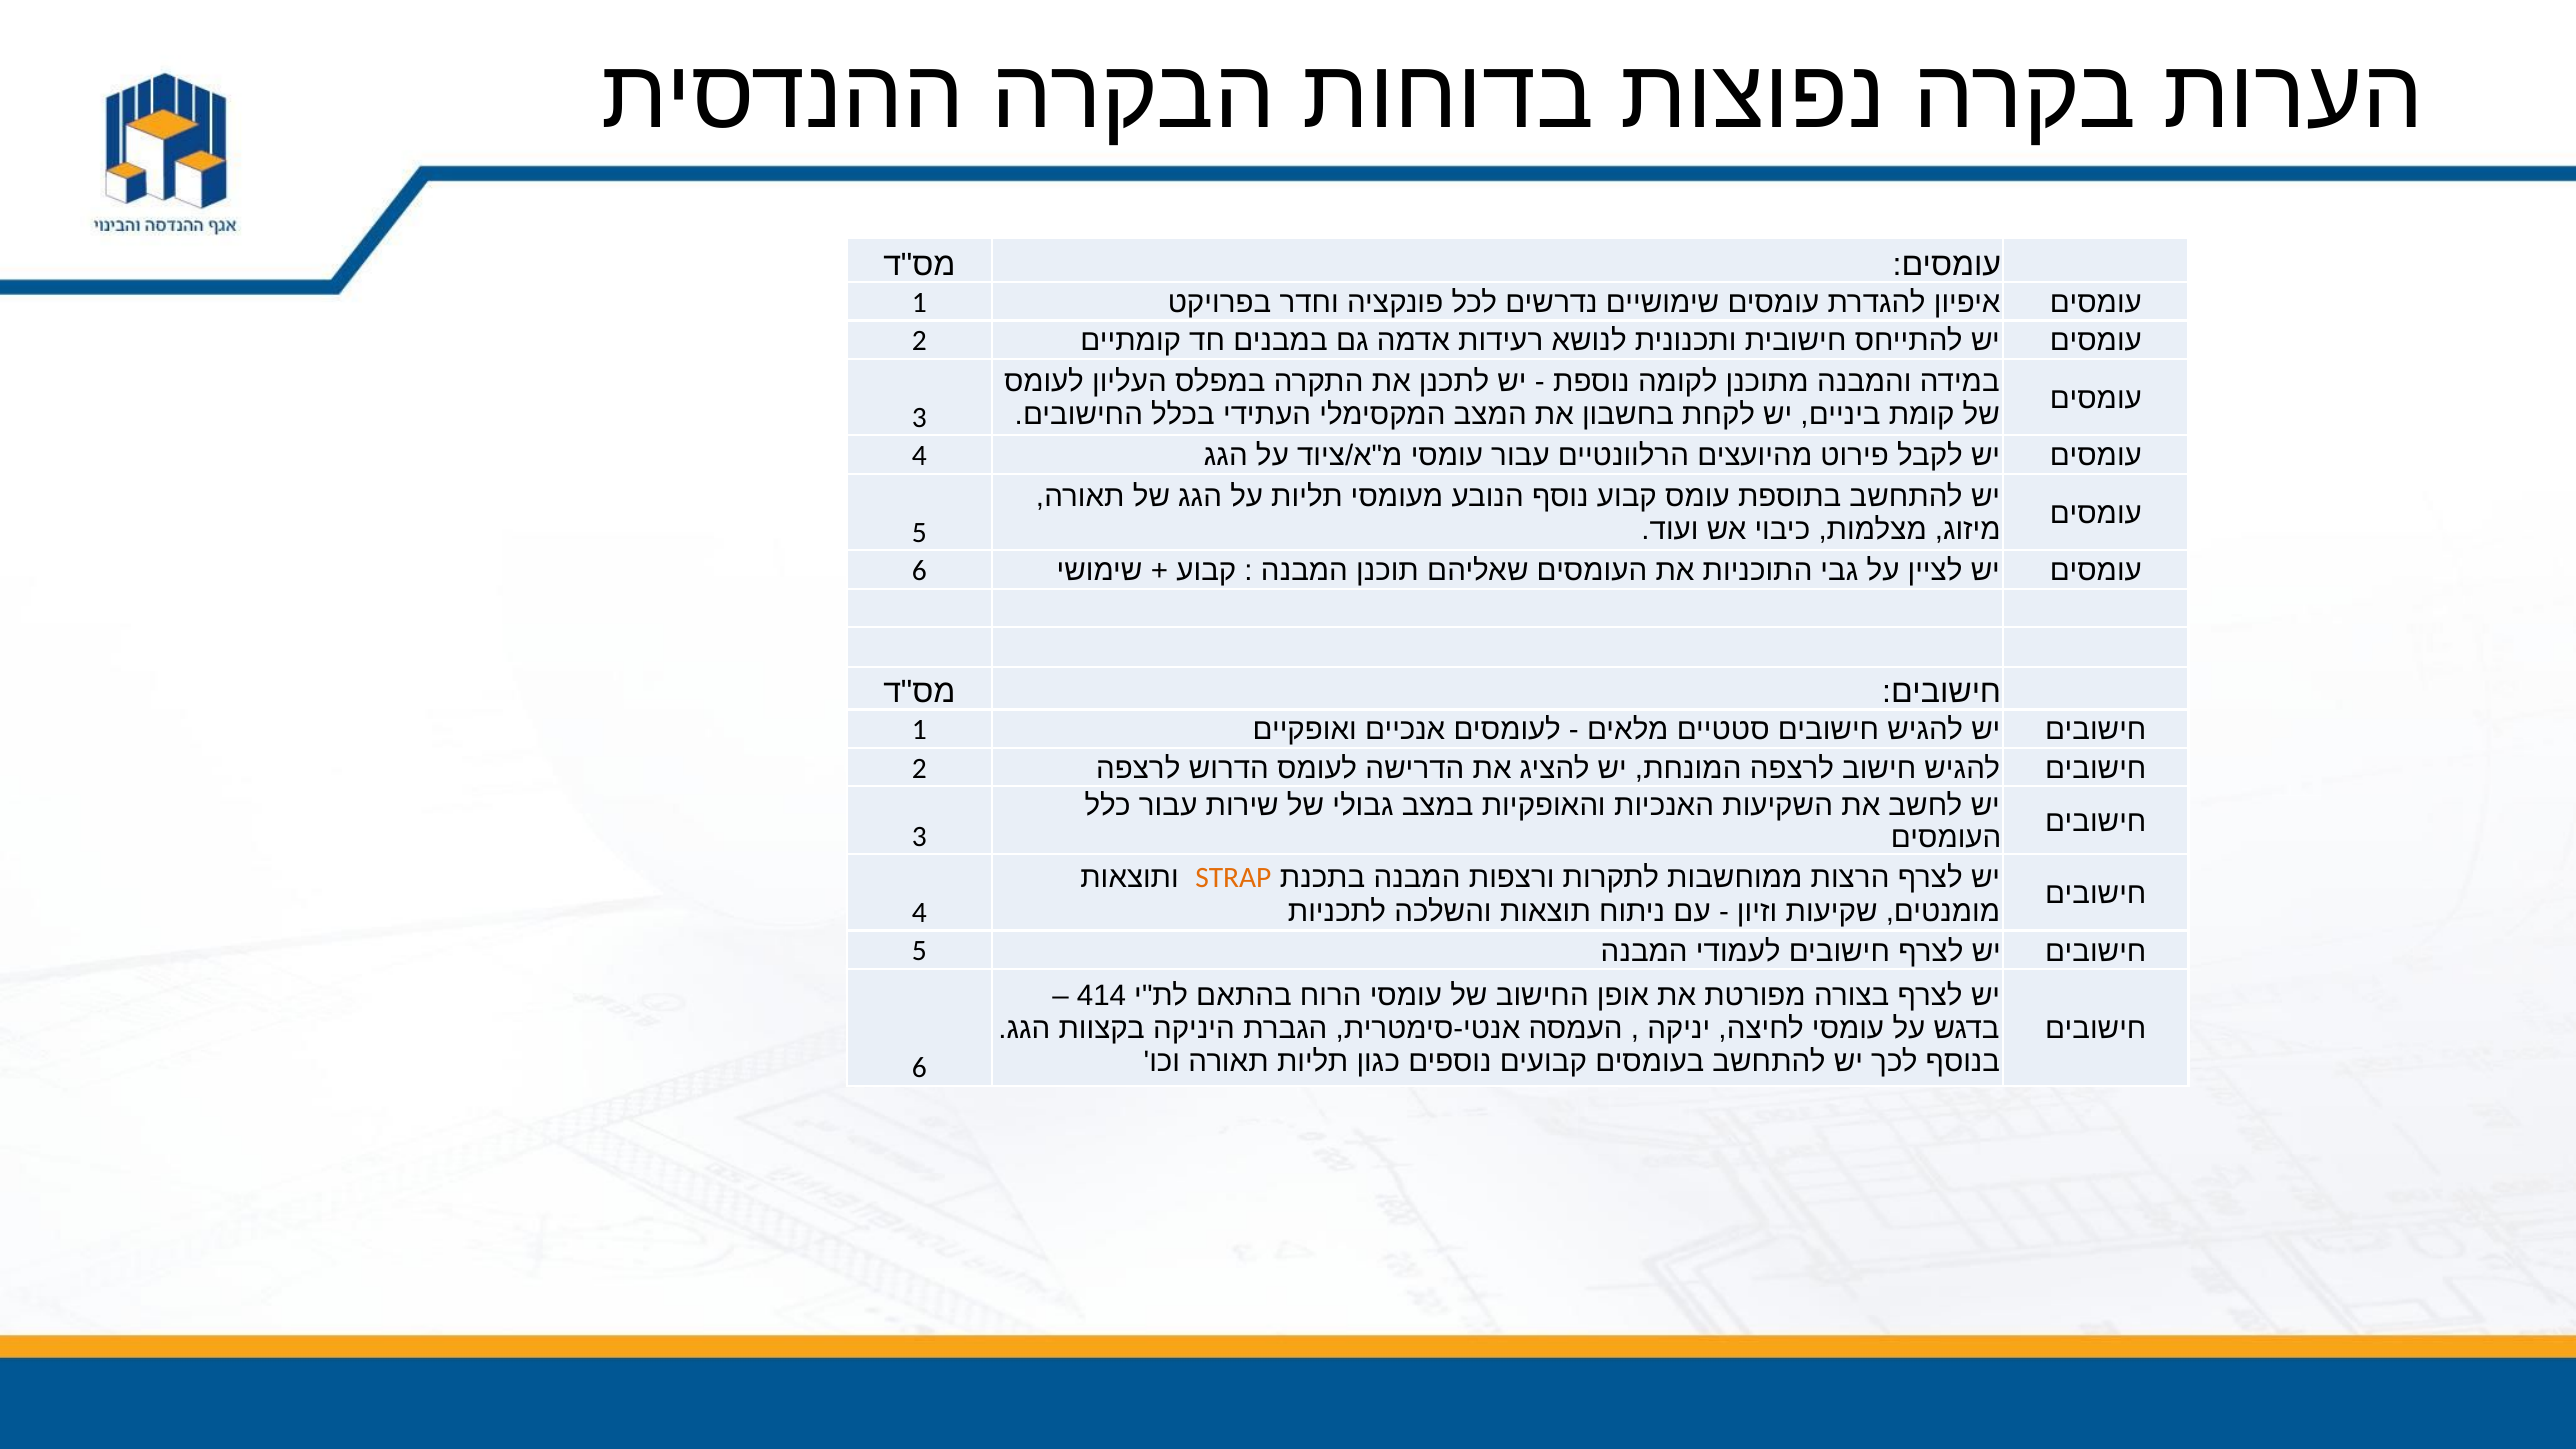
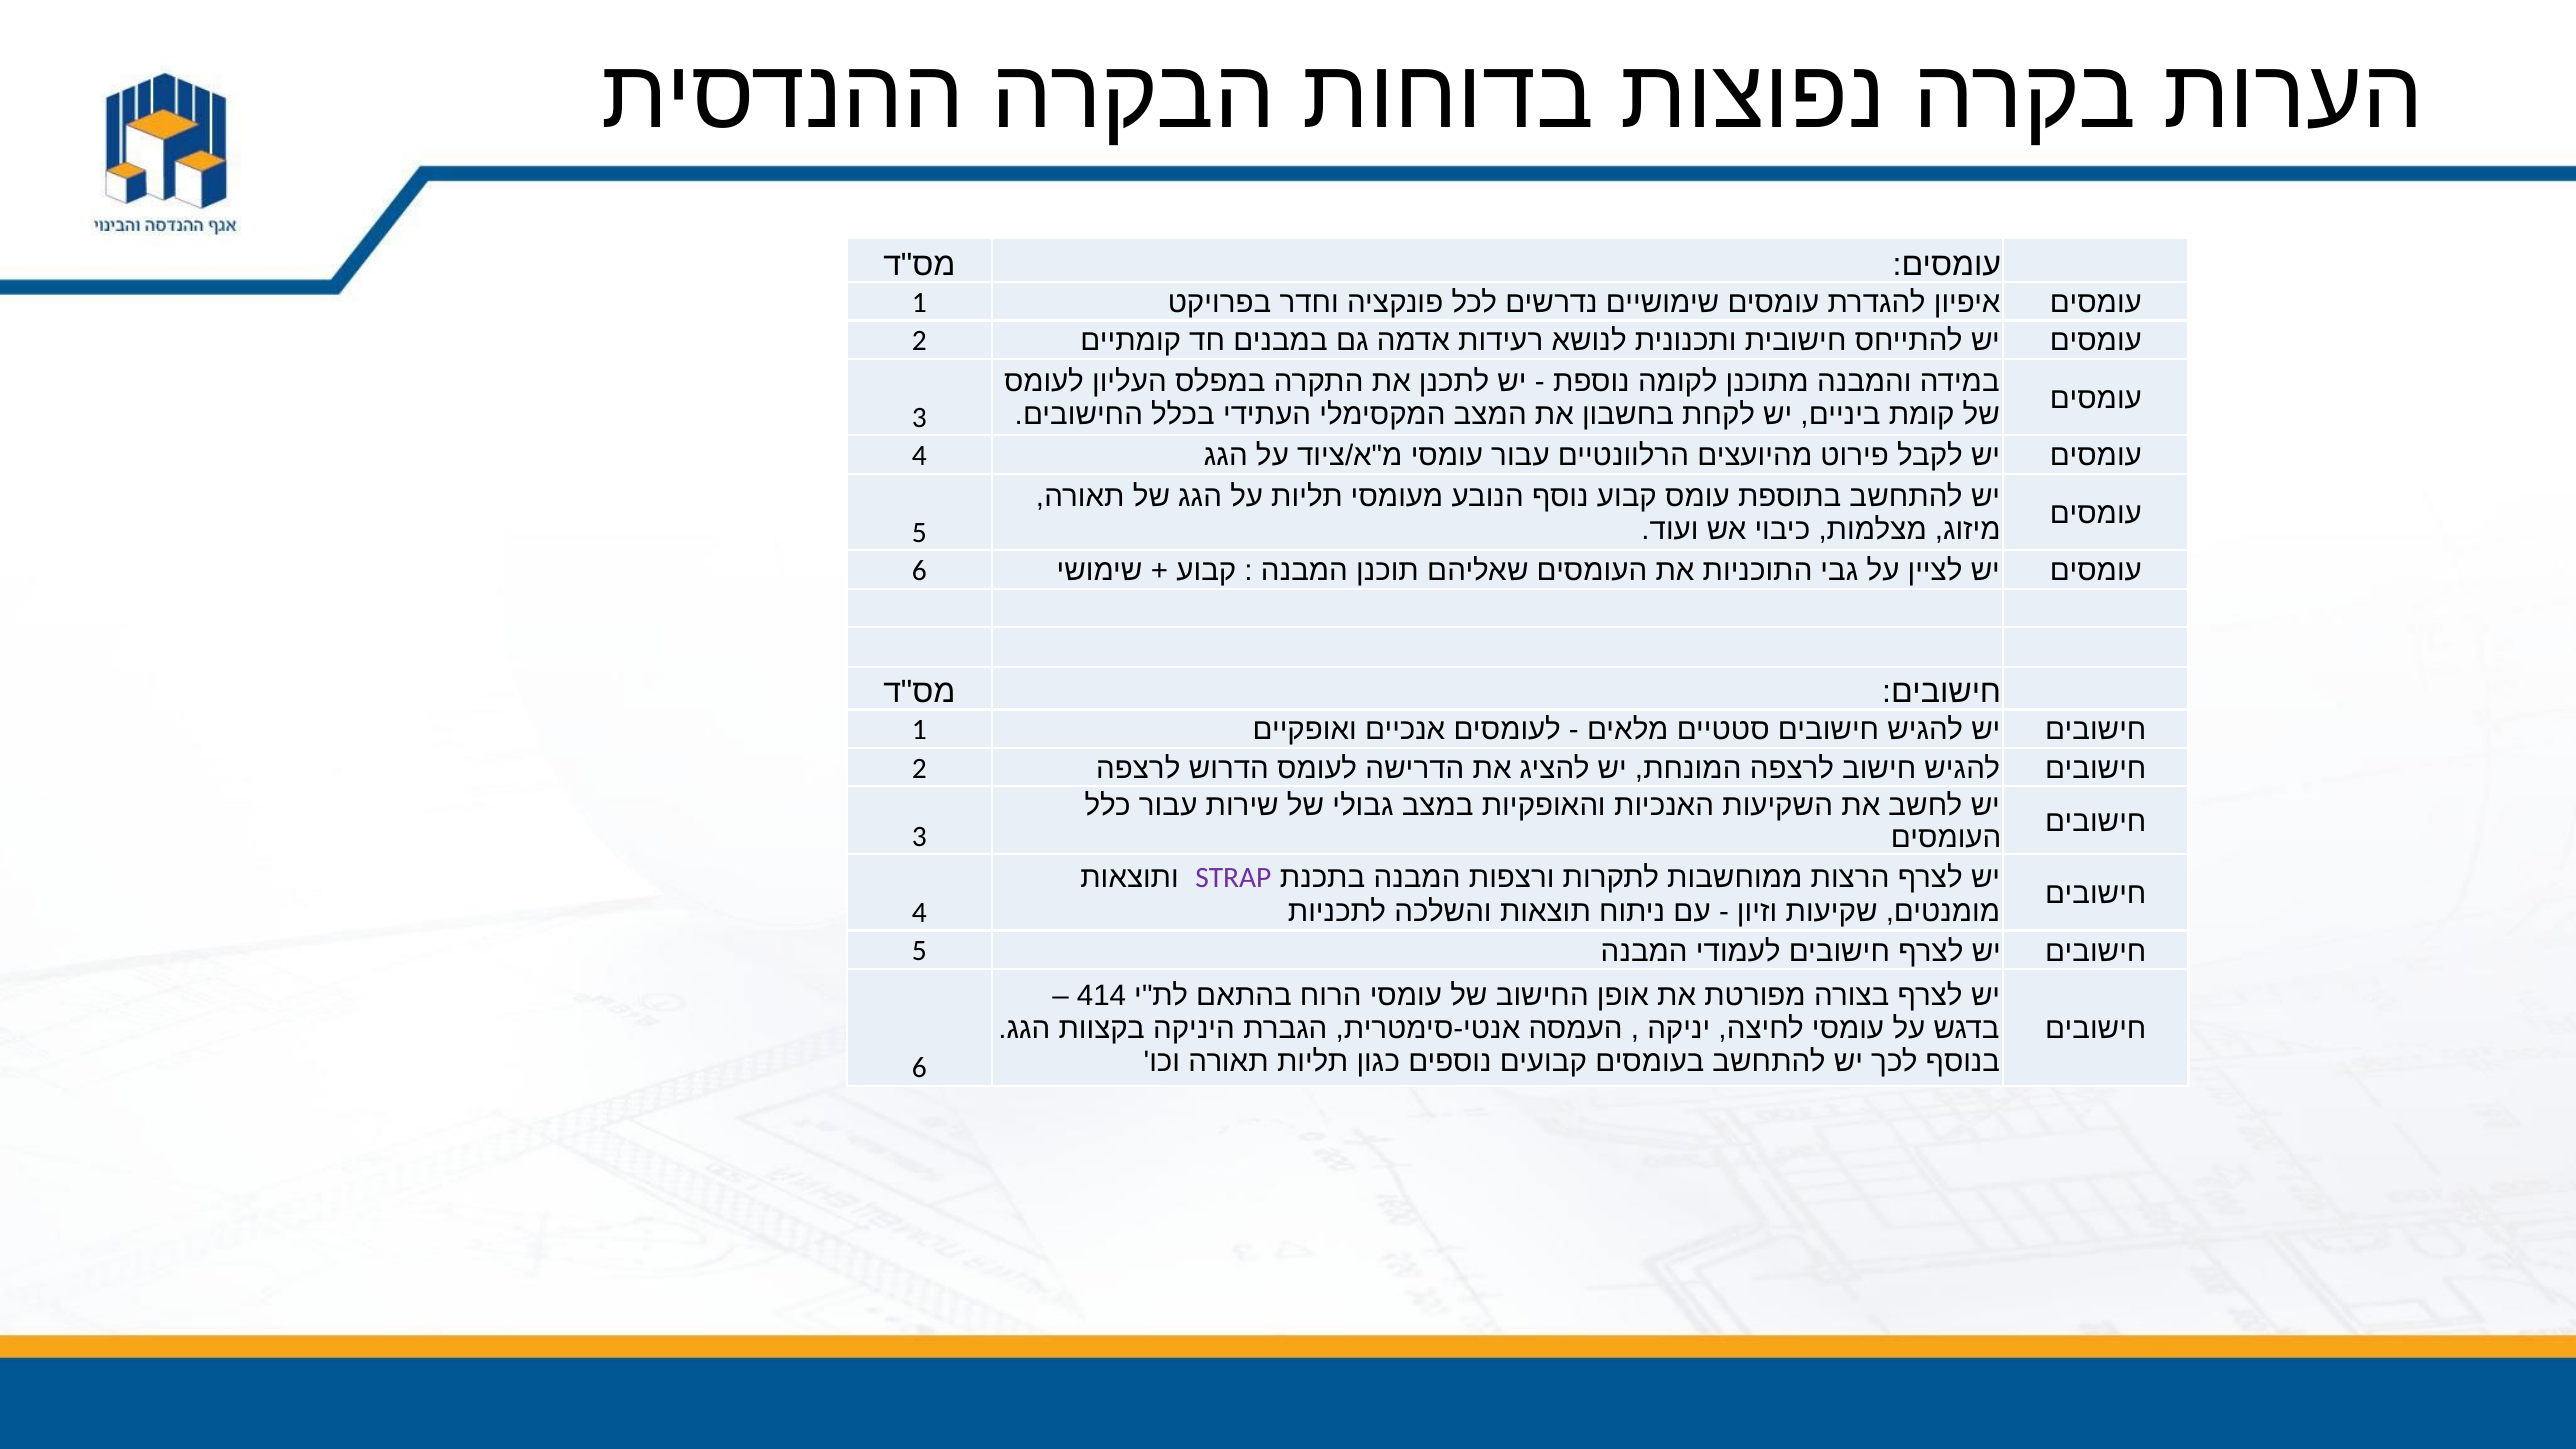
STRAP colour: orange -> purple
